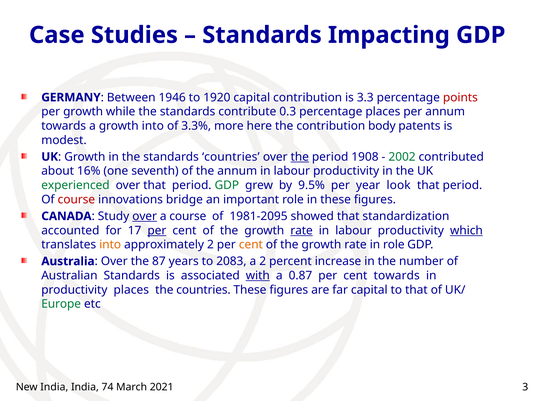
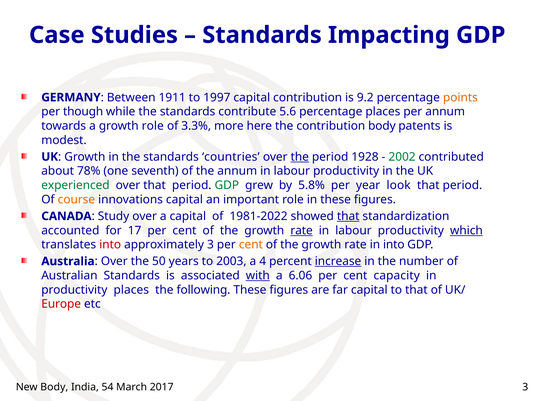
1946: 1946 -> 1911
1920: 1920 -> 1997
3.3: 3.3 -> 9.2
points colour: red -> orange
per growth: growth -> though
0.3: 0.3 -> 5.6
growth into: into -> role
1908: 1908 -> 1928
16%: 16% -> 78%
9.5%: 9.5% -> 5.8%
course at (76, 200) colour: red -> orange
innovations bridge: bridge -> capital
over at (145, 216) underline: present -> none
a course: course -> capital
1981-2095: 1981-2095 -> 1981-2022
that at (348, 216) underline: none -> present
per at (157, 231) underline: present -> none
into at (110, 245) colour: orange -> red
approximately 2: 2 -> 3
in role: role -> into
87: 87 -> 50
2083: 2083 -> 2003
a 2: 2 -> 4
increase underline: none -> present
0.87: 0.87 -> 6.06
cent towards: towards -> capacity
the countries: countries -> following
Europe colour: green -> red
New India: India -> Body
74: 74 -> 54
2021: 2021 -> 2017
